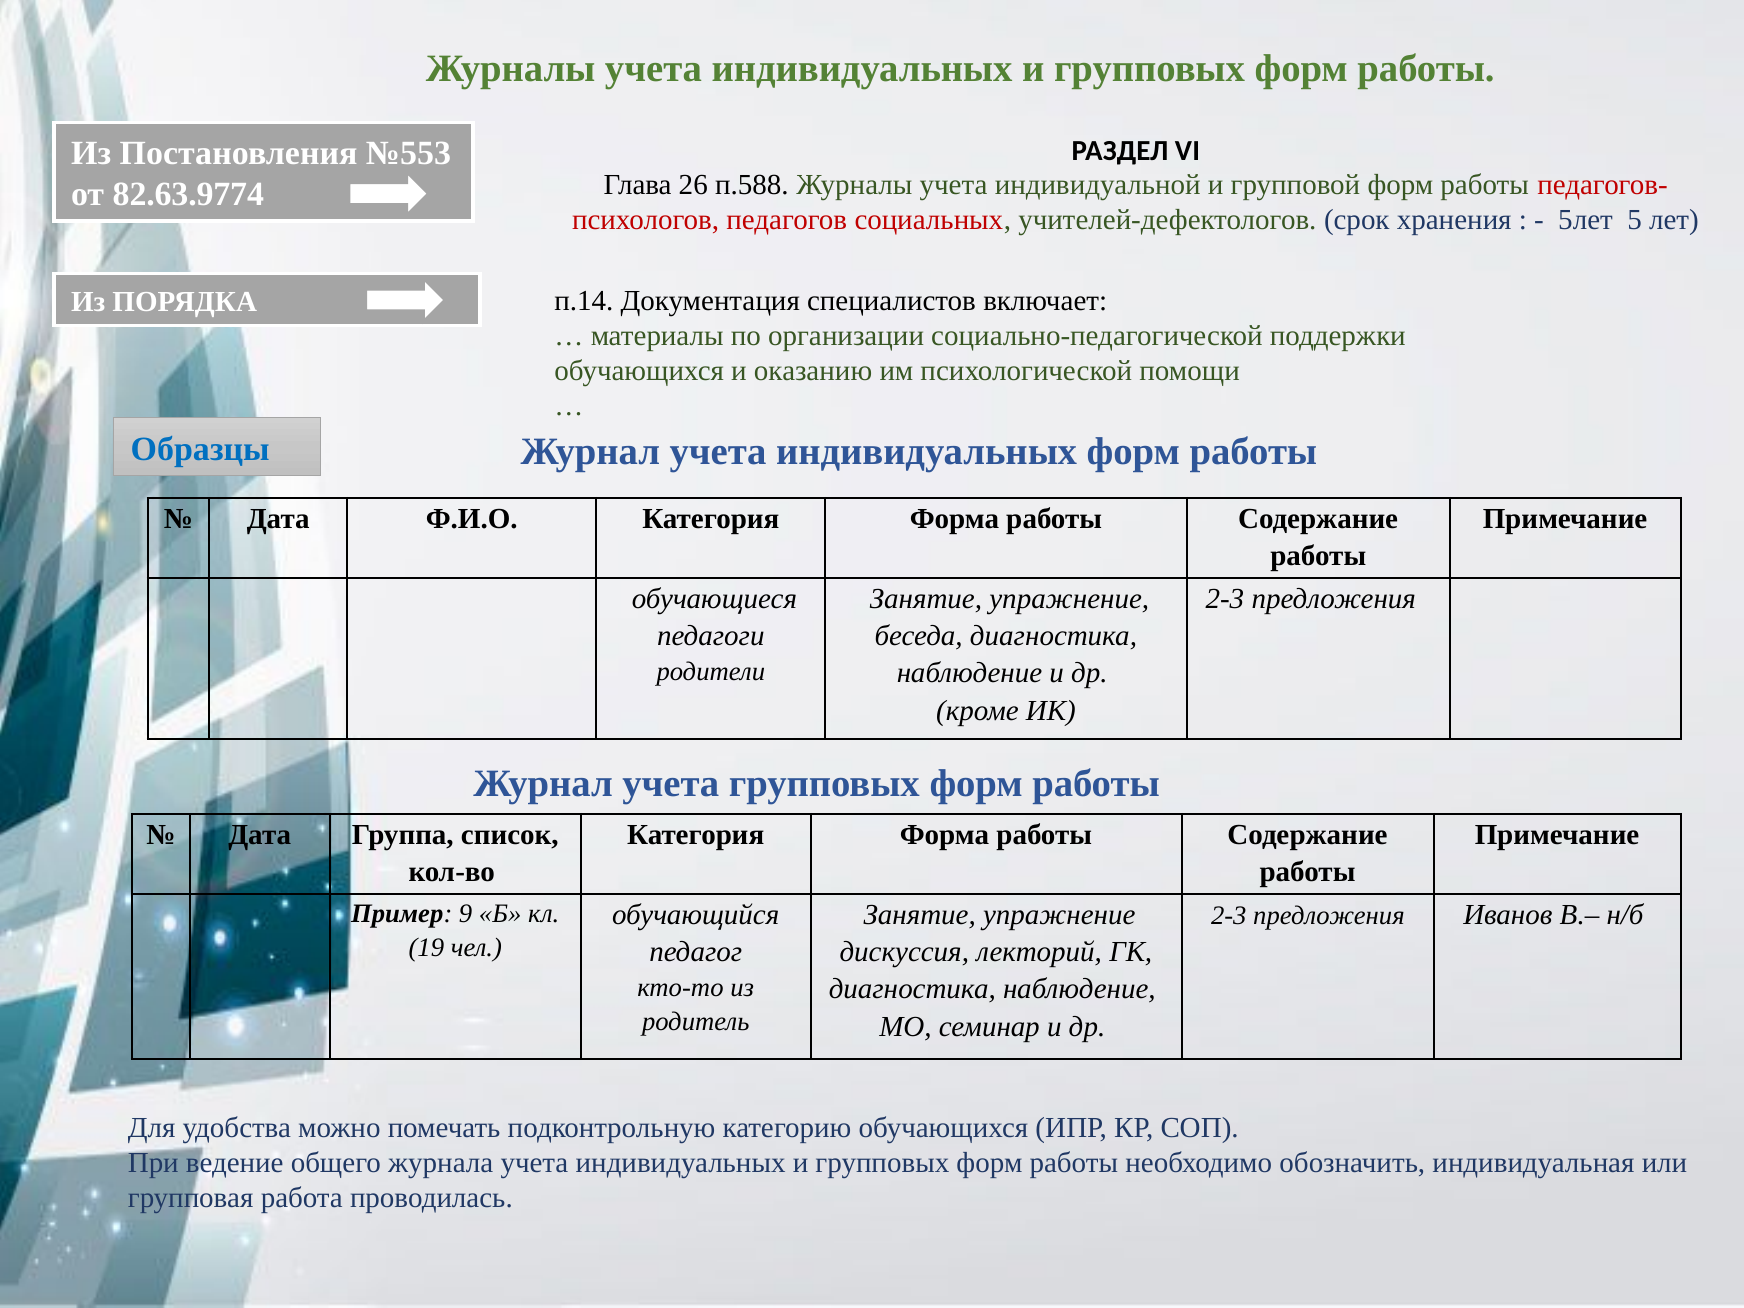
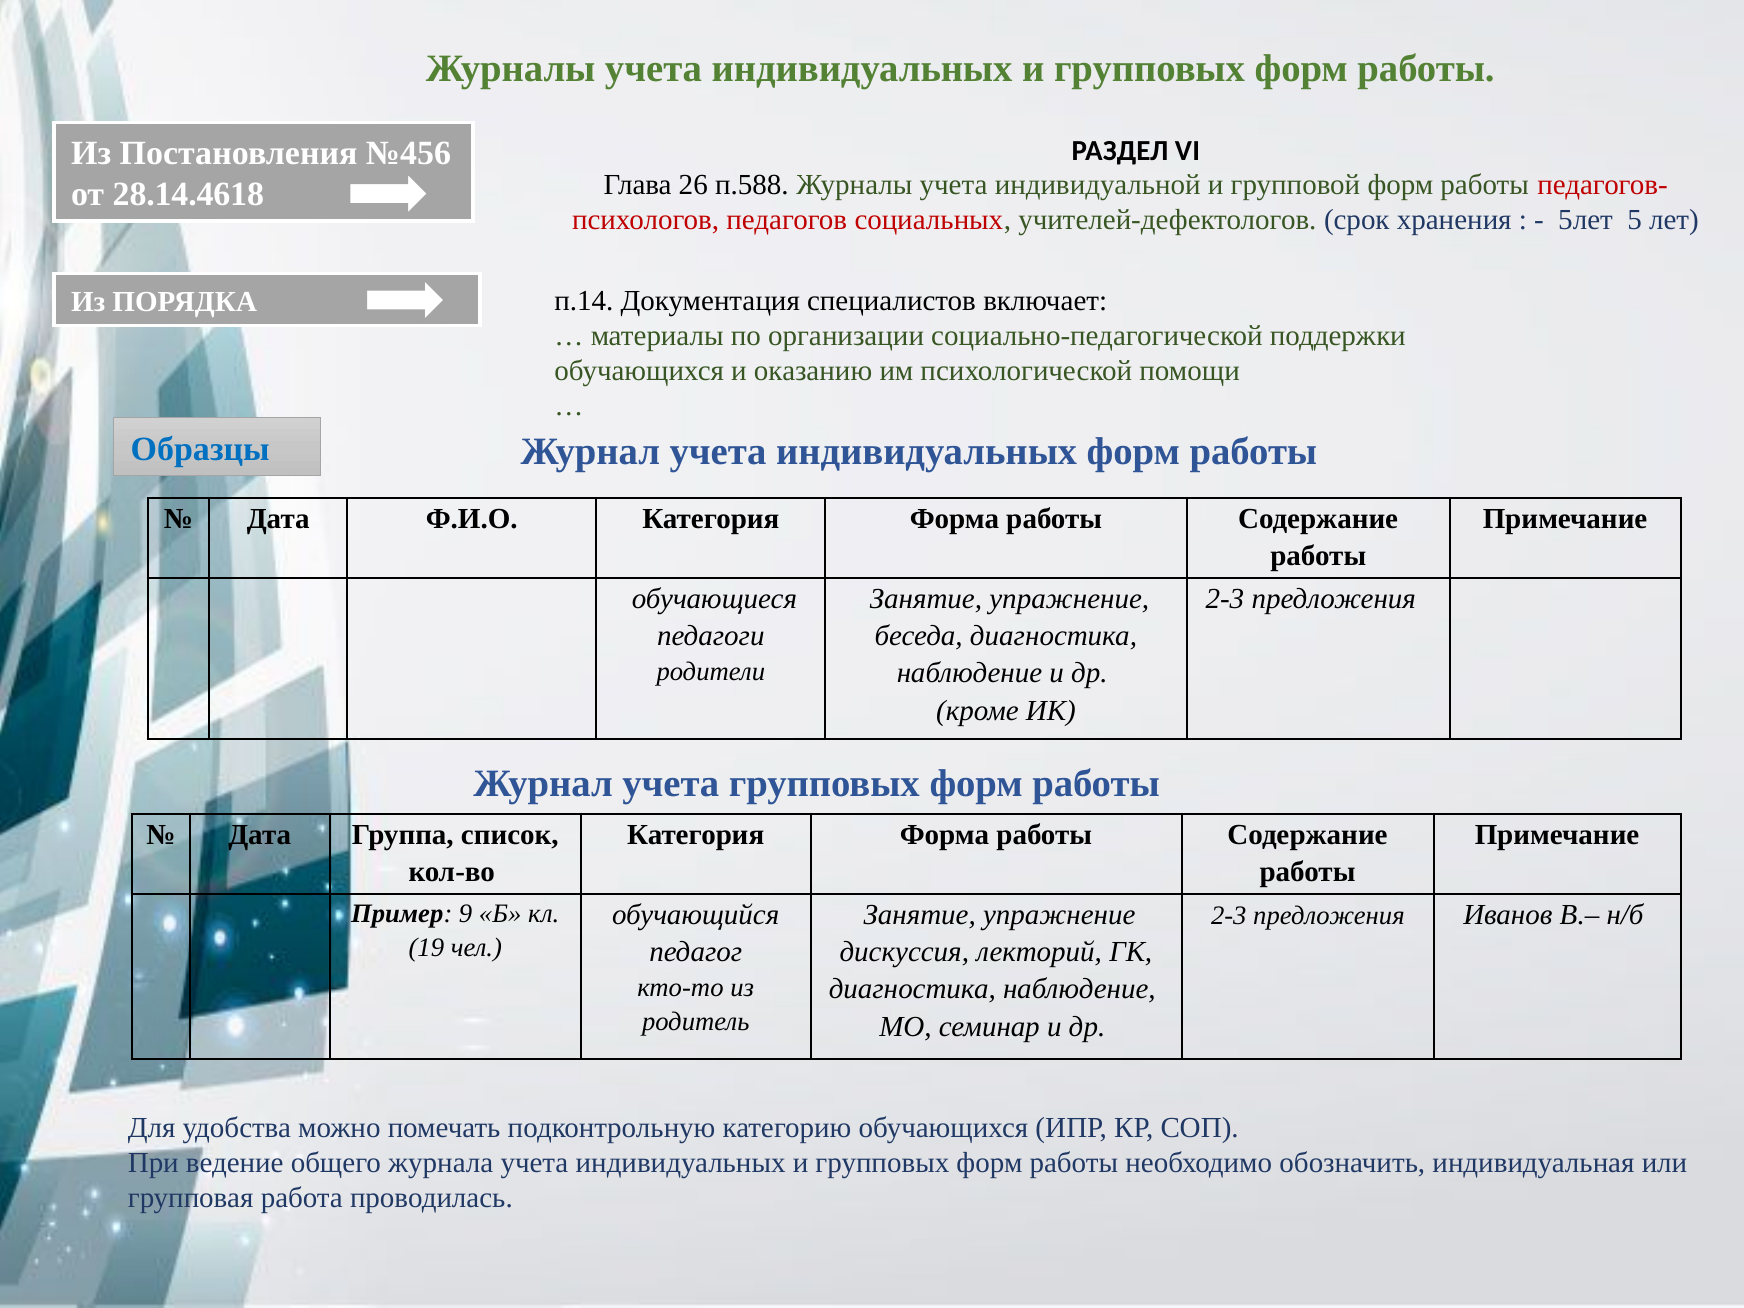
№553: №553 -> №456
82.63.9774: 82.63.9774 -> 28.14.4618
